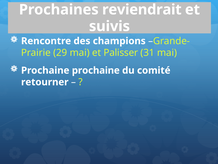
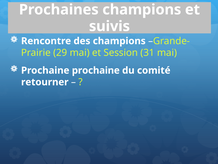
Prochaines reviendrait: reviendrait -> champions
Palisser: Palisser -> Session
